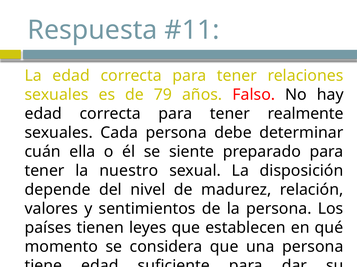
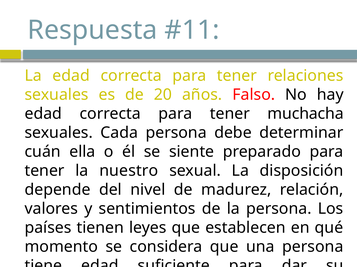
79: 79 -> 20
realmente: realmente -> muchacha
